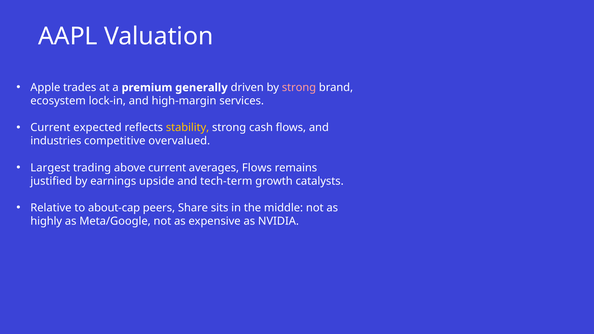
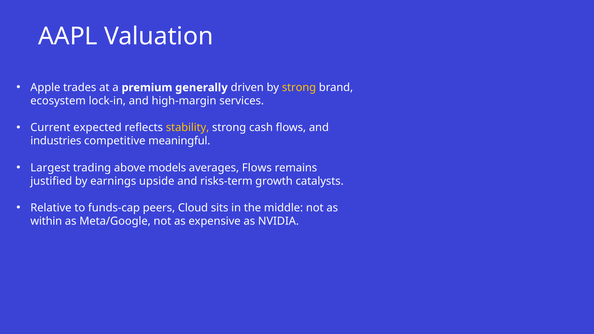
strong at (299, 88) colour: pink -> yellow
overvalued: overvalued -> meaningful
above current: current -> models
tech-term: tech-term -> risks-term
about-cap: about-cap -> funds-cap
Share: Share -> Cloud
highly: highly -> within
